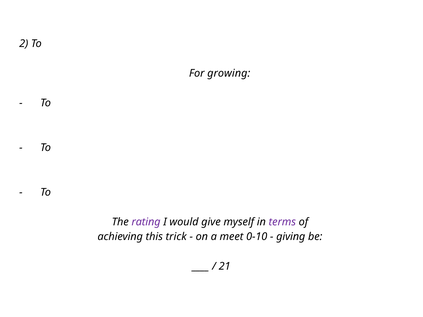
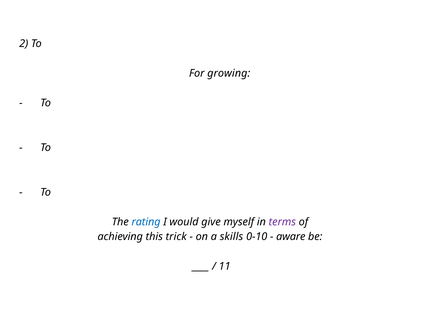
rating colour: purple -> blue
meet: meet -> skills
giving: giving -> aware
21: 21 -> 11
